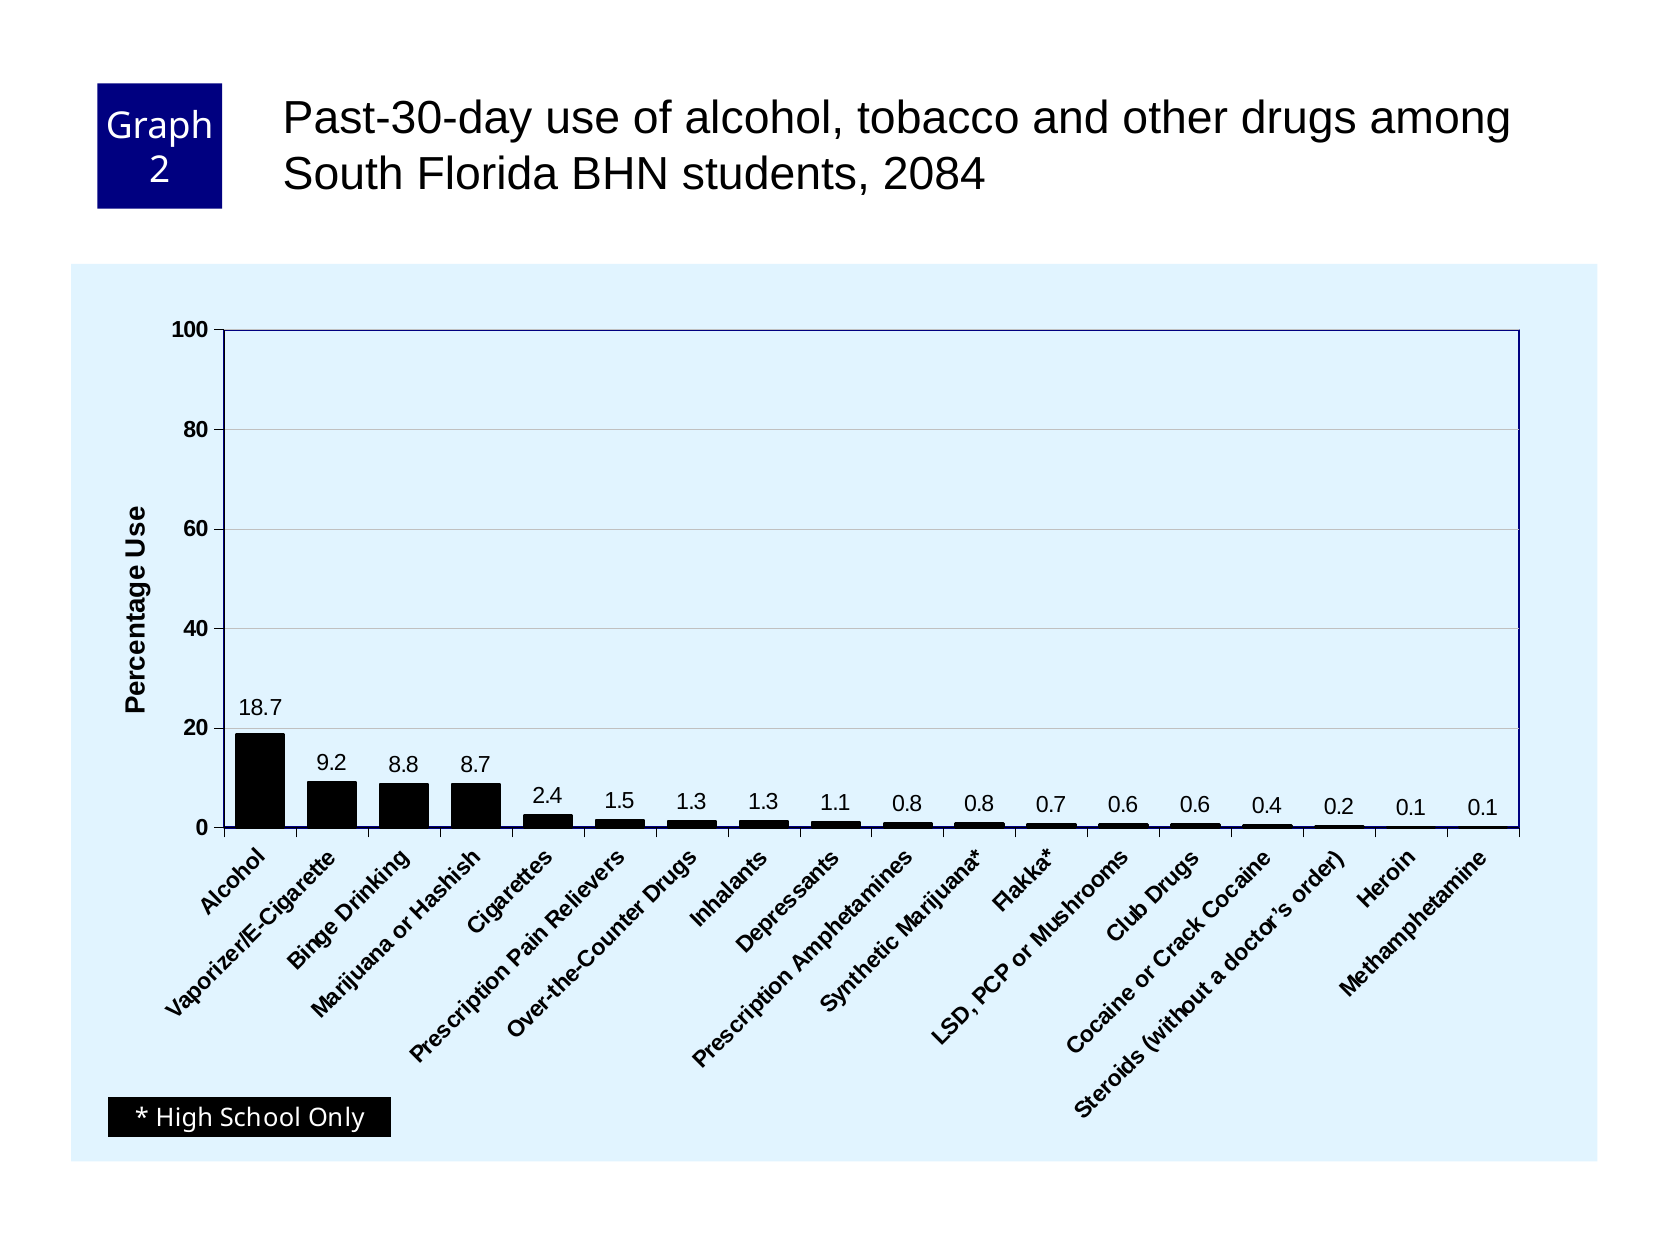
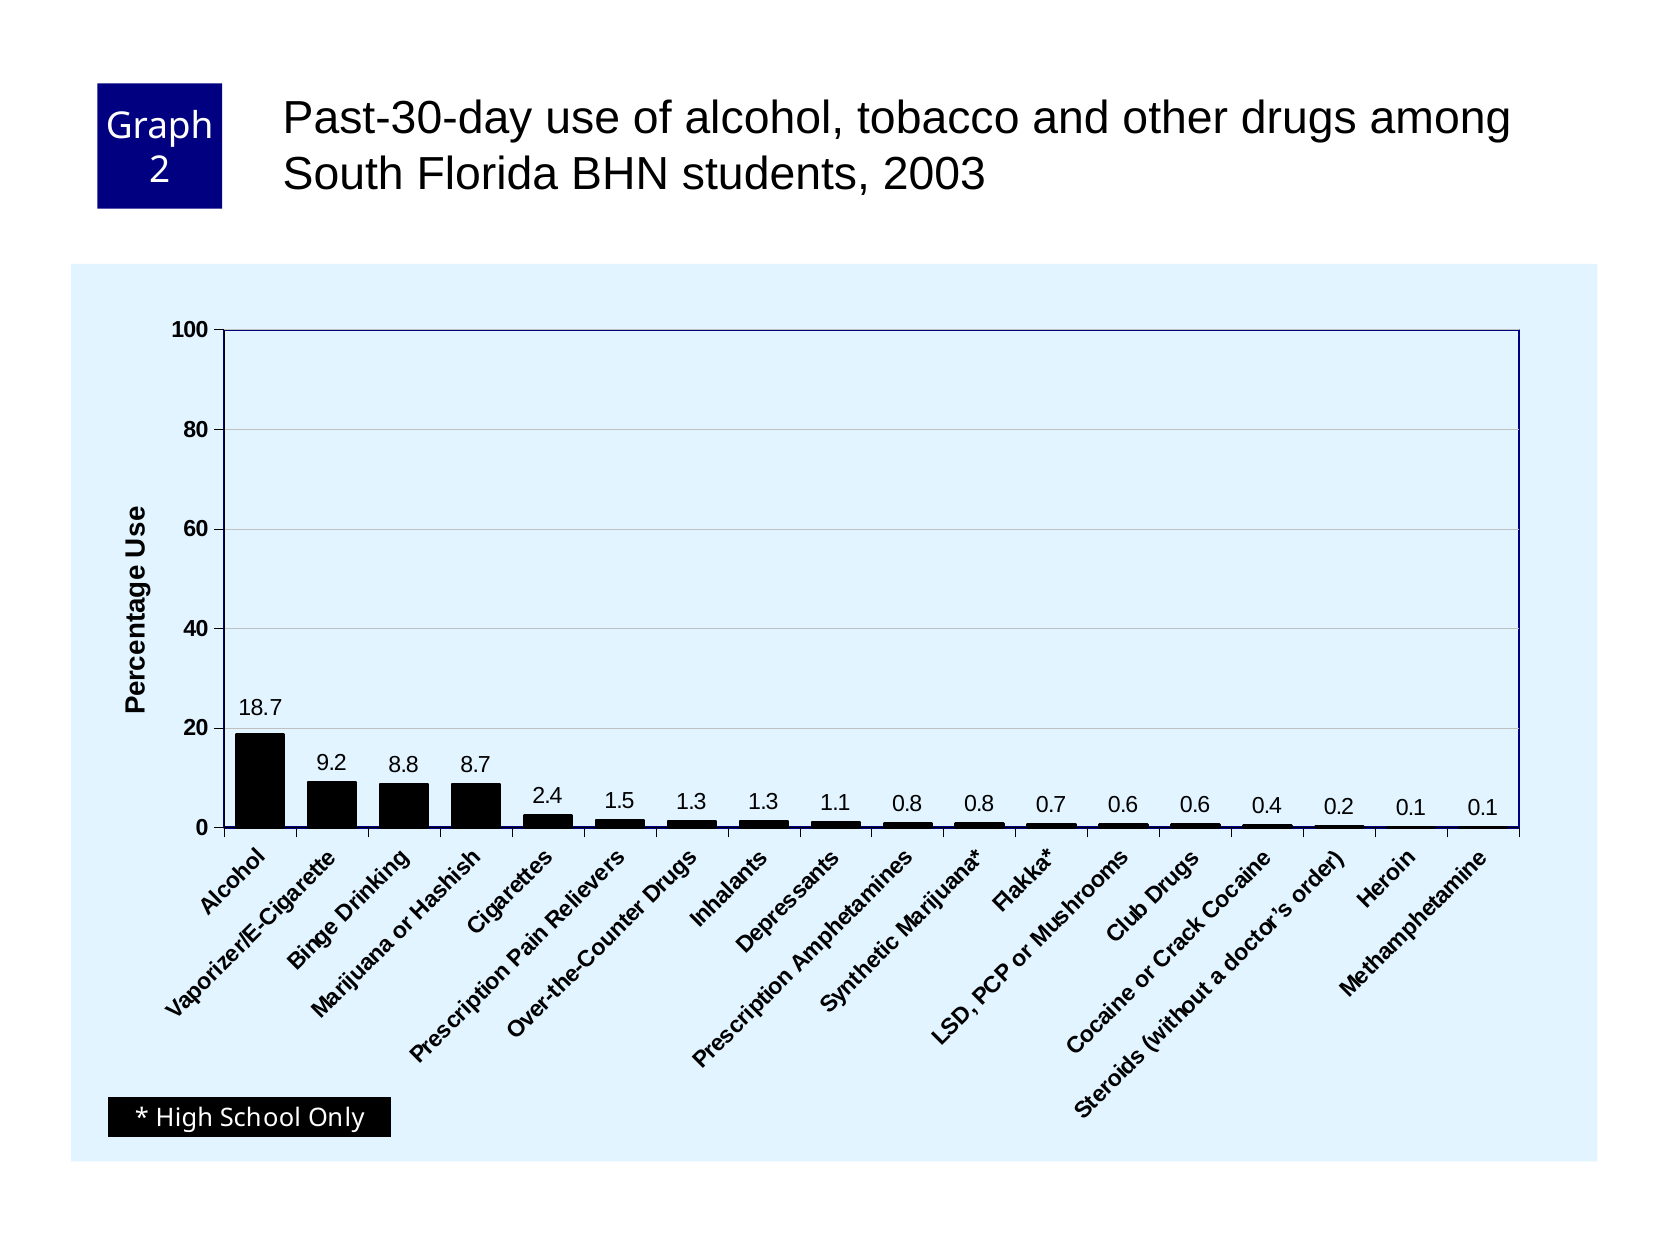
2084: 2084 -> 2003
